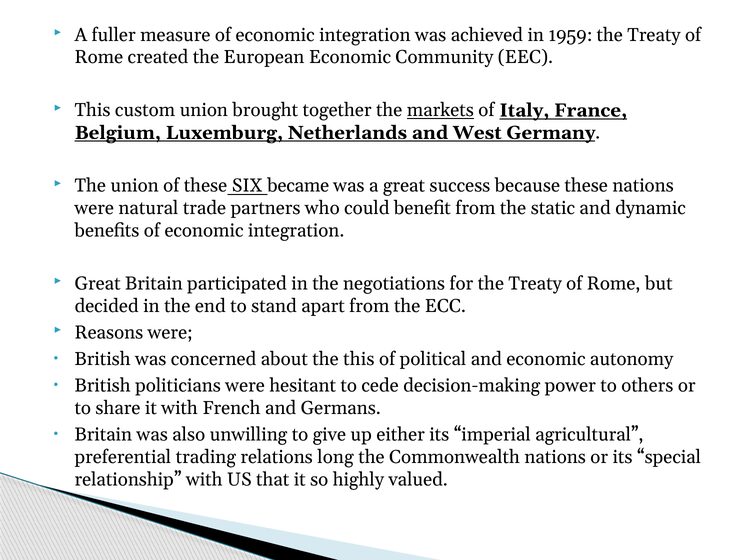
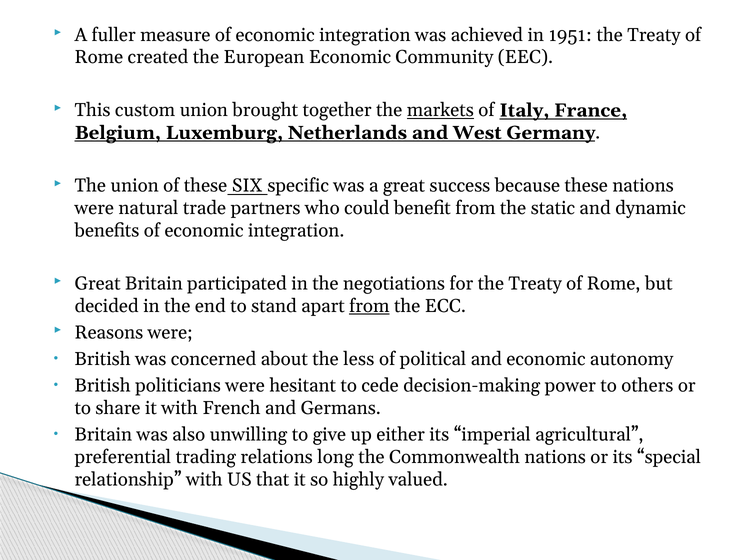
1959: 1959 -> 1951
became: became -> specific
from at (369, 306) underline: none -> present
the this: this -> less
